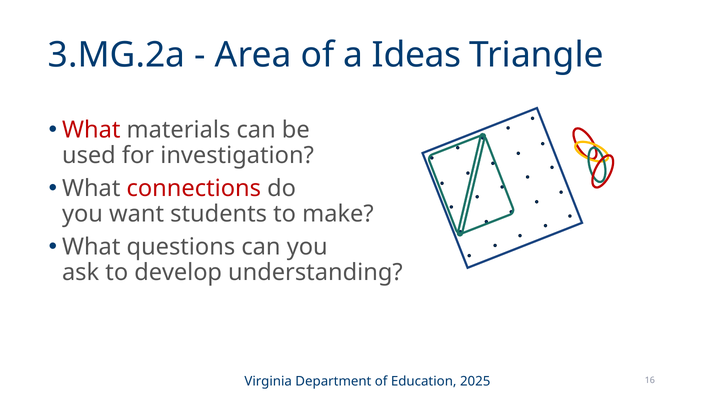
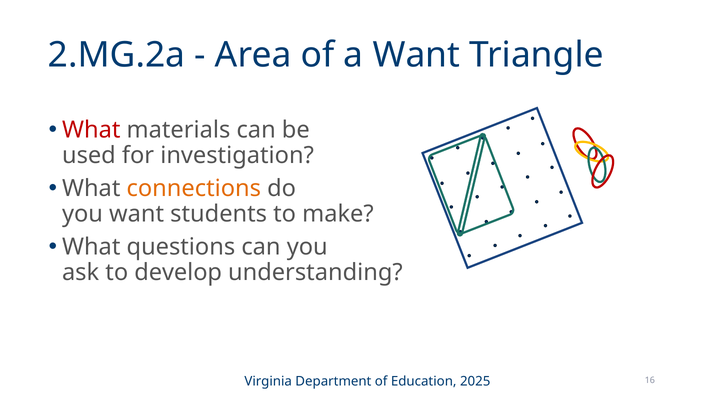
3.MG.2a: 3.MG.2a -> 2.MG.2a
a Ideas: Ideas -> Want
connections colour: red -> orange
